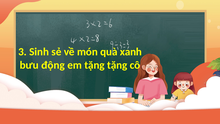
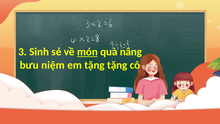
món underline: none -> present
xanh: xanh -> nâng
động: động -> niệm
